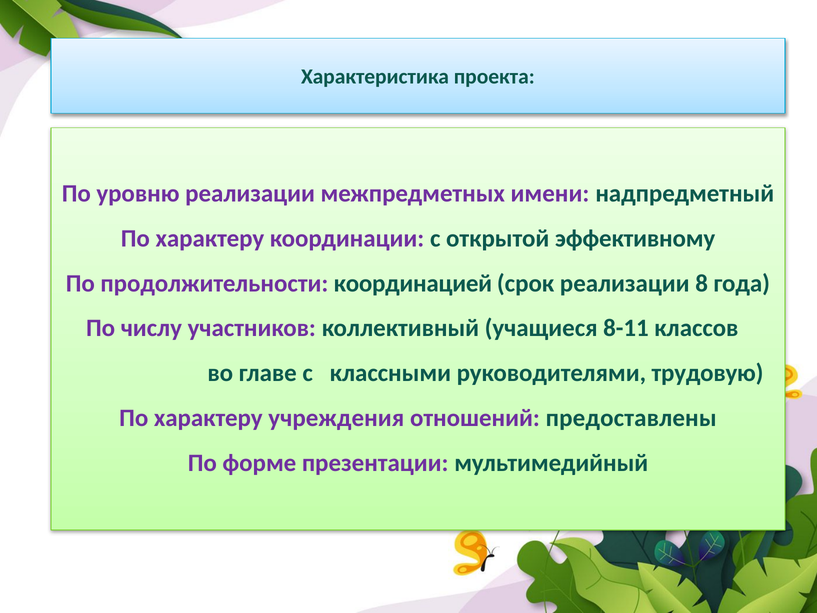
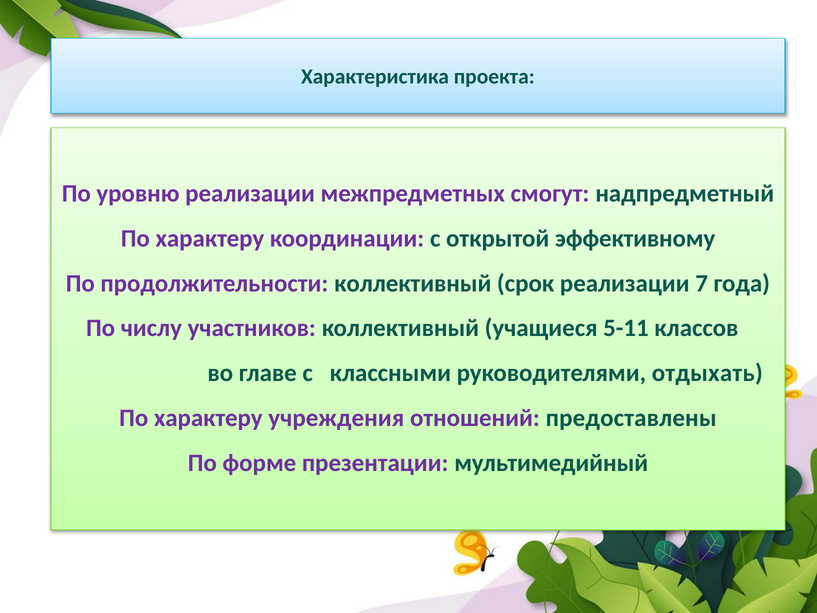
имени: имени -> смогут
продолжительности координацией: координацией -> коллективный
8: 8 -> 7
8-11: 8-11 -> 5-11
трудовую: трудовую -> отдыхать
